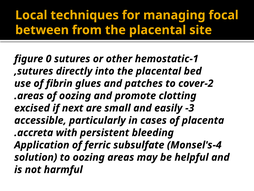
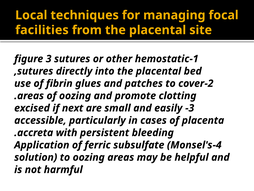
between: between -> facilities
0 at (49, 59): 0 -> 3
